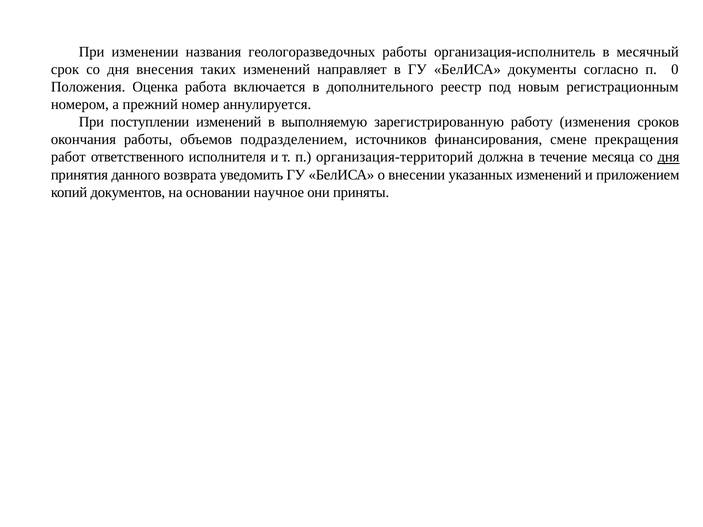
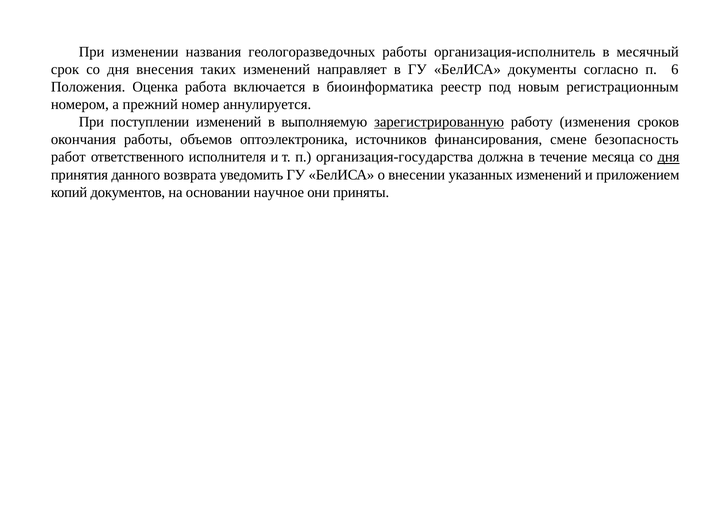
0: 0 -> 6
дополнительного: дополнительного -> биоинформатика
зарегистрированную underline: none -> present
подразделением: подразделением -> оптоэлектроника
прекращения: прекращения -> безопасность
организация-территорий: организация-территорий -> организация-государства
